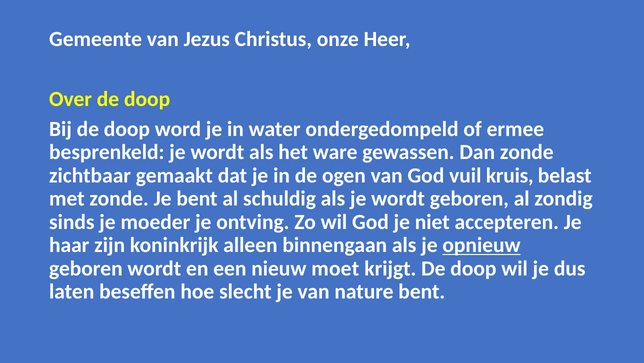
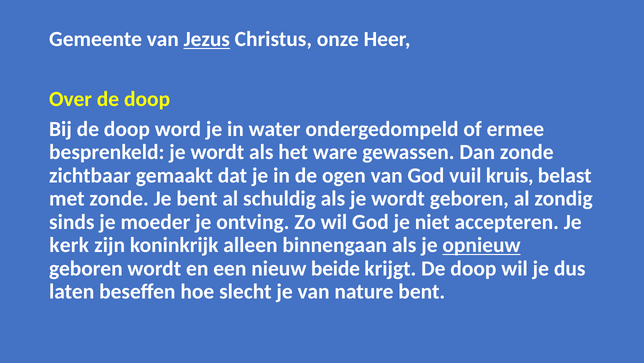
Jezus underline: none -> present
haar: haar -> kerk
moet: moet -> beide
